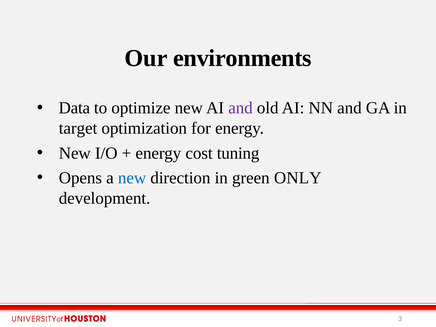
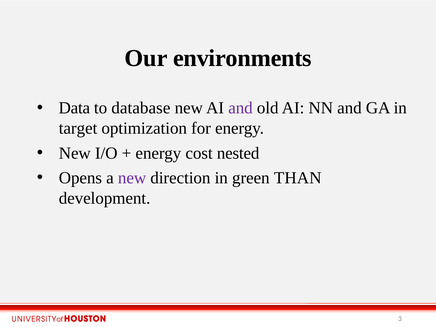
optimize: optimize -> database
tuning: tuning -> nested
new at (132, 178) colour: blue -> purple
ONLY: ONLY -> THAN
